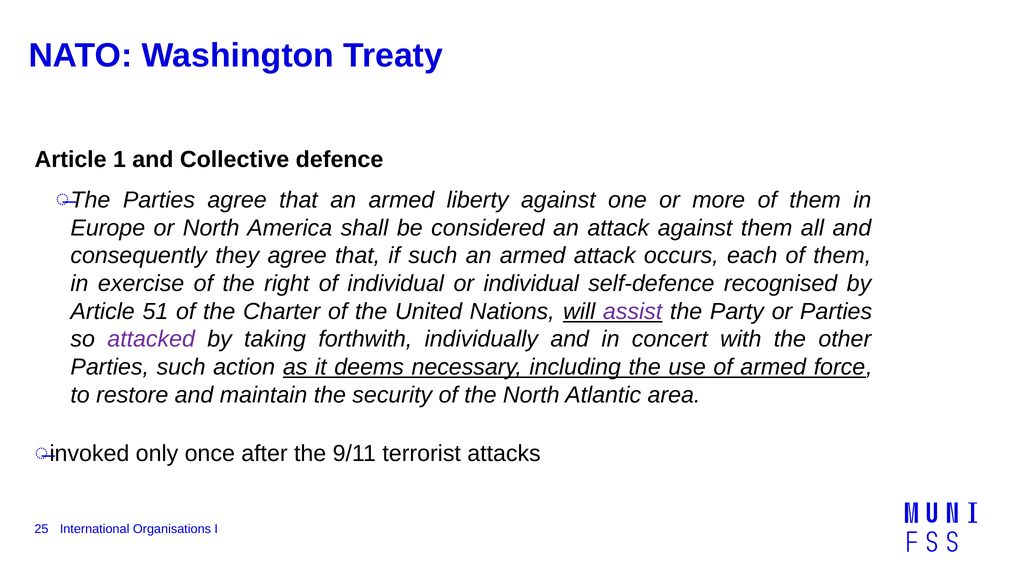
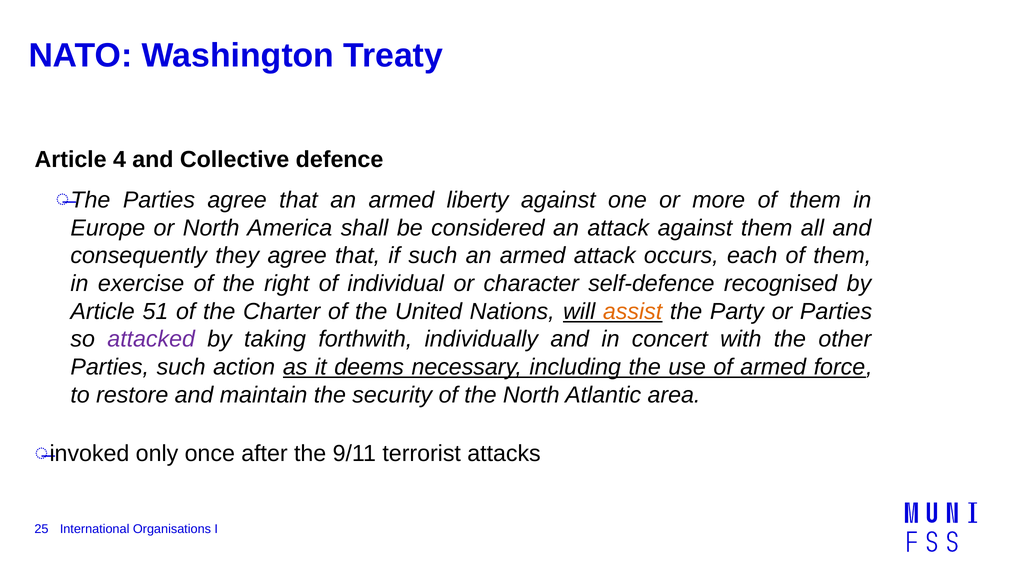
1: 1 -> 4
or individual: individual -> character
assist colour: purple -> orange
